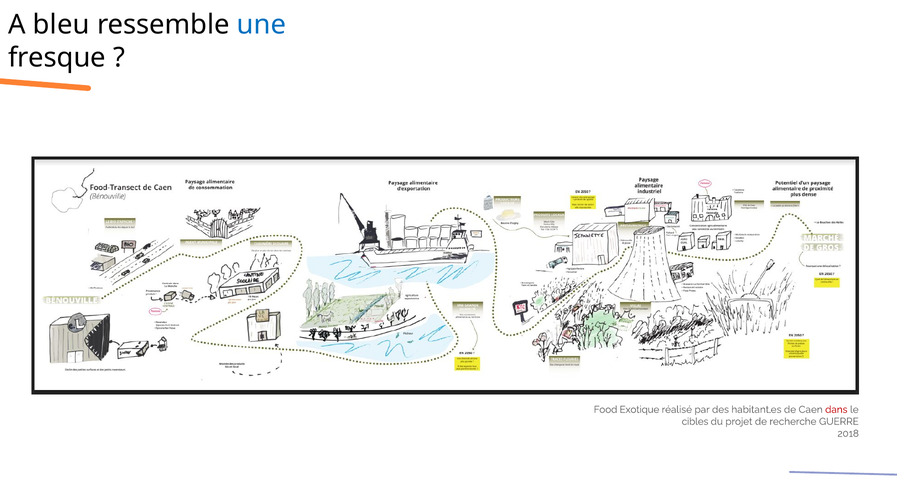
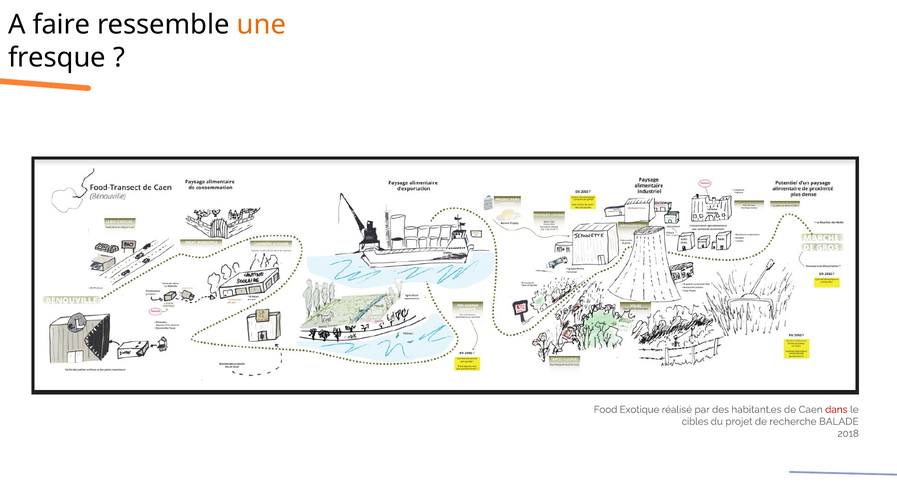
bleu: bleu -> faire
une colour: blue -> orange
GUERRE: GUERRE -> BALADE
